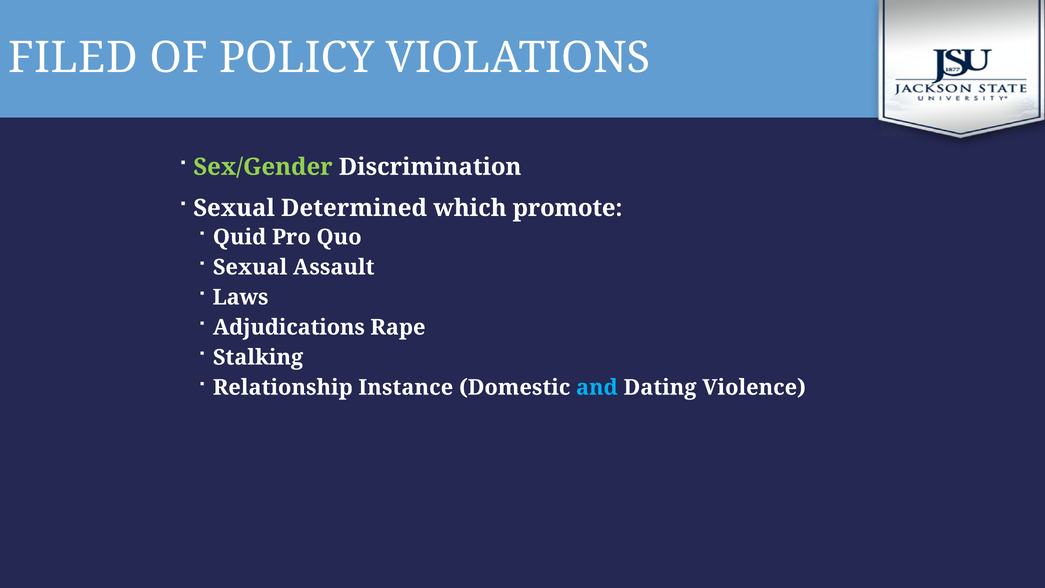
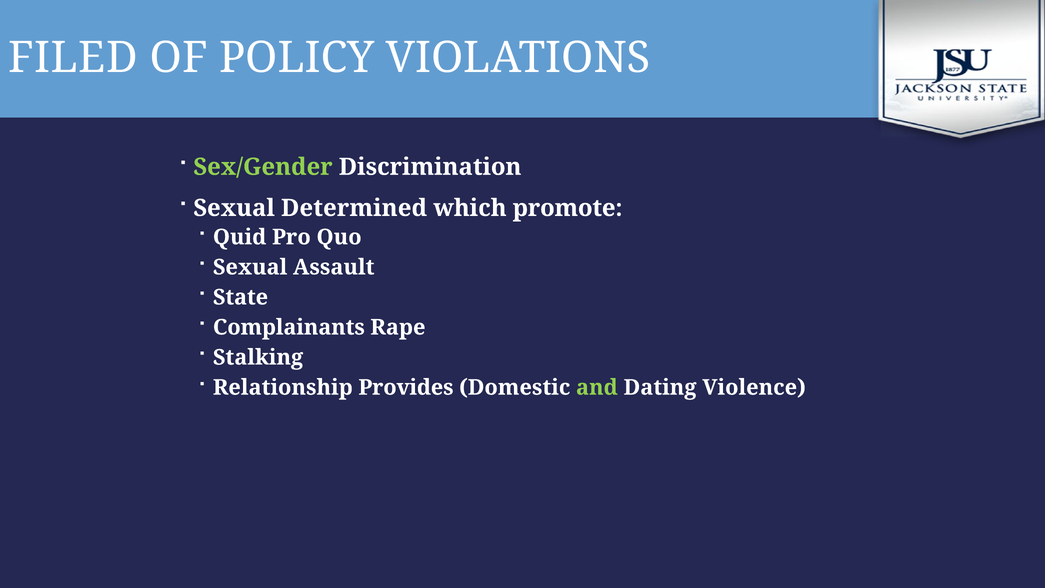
Laws: Laws -> State
Adjudications: Adjudications -> Complainants
Instance: Instance -> Provides
and colour: light blue -> light green
